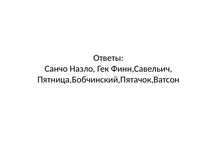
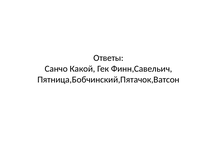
Назло: Назло -> Какой
